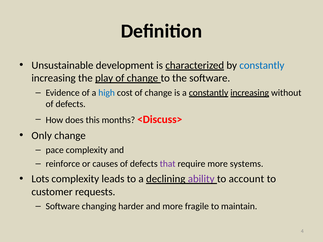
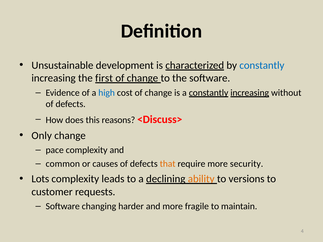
play: play -> first
months: months -> reasons
reinforce: reinforce -> common
that colour: purple -> orange
systems: systems -> security
ability colour: purple -> orange
account: account -> versions
